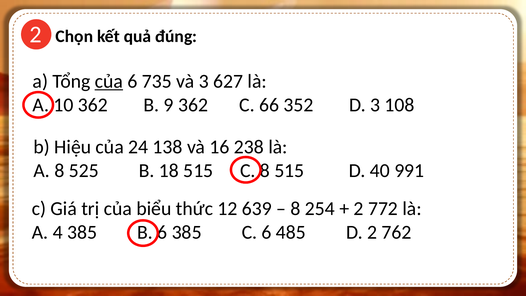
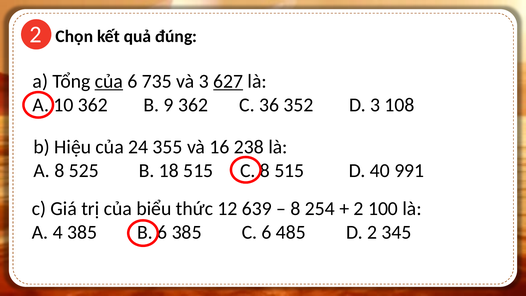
627 underline: none -> present
66: 66 -> 36
138: 138 -> 355
772: 772 -> 100
762: 762 -> 345
